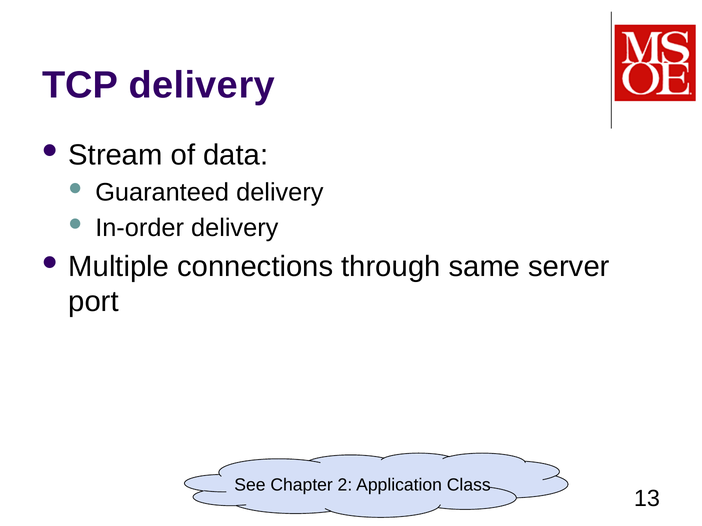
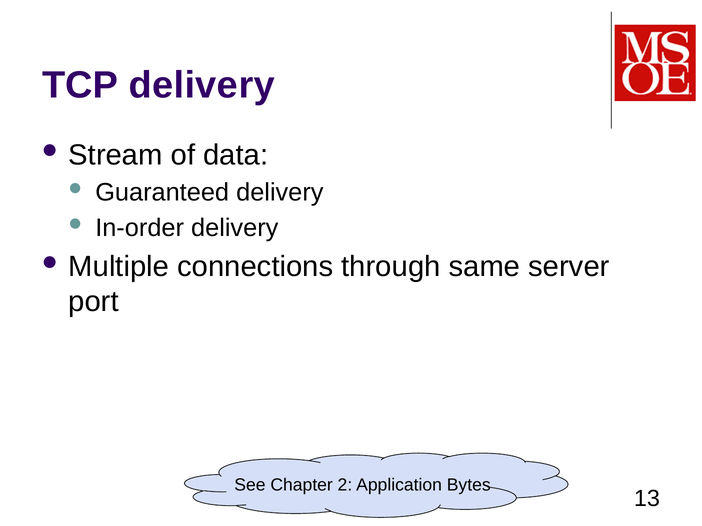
Class: Class -> Bytes
